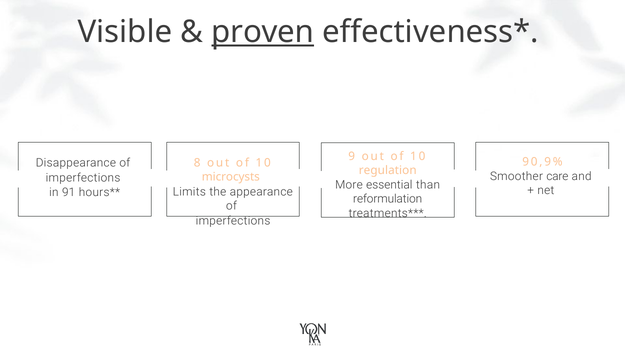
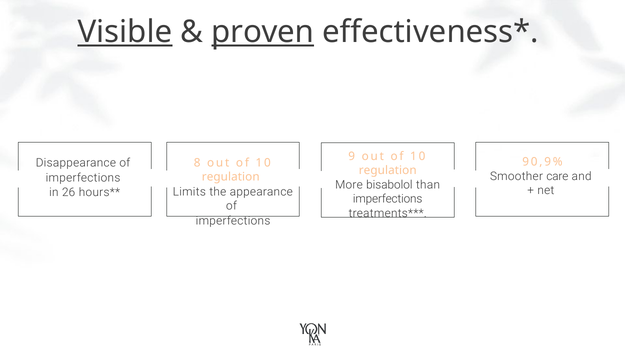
Visible underline: none -> present
microcysts at (231, 177): microcysts -> regulation
essential: essential -> bisabolol
91: 91 -> 26
reformulation at (388, 199): reformulation -> imperfections
